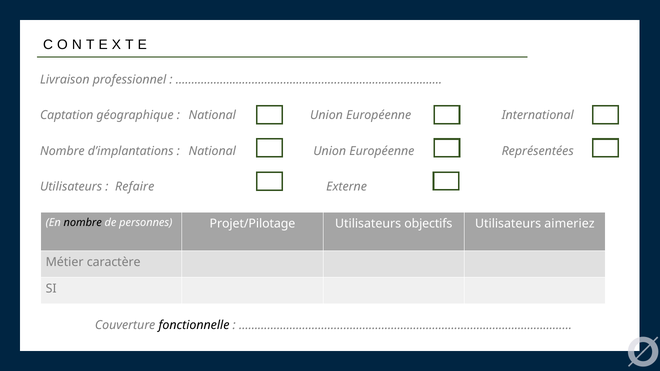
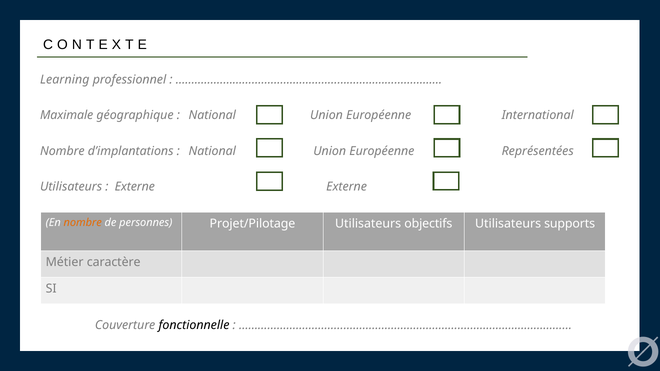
Livraison: Livraison -> Learning
Captation: Captation -> Maximale
Refaire at (135, 187): Refaire -> Externe
nombre at (83, 223) colour: black -> orange
aimeriez: aimeriez -> supports
